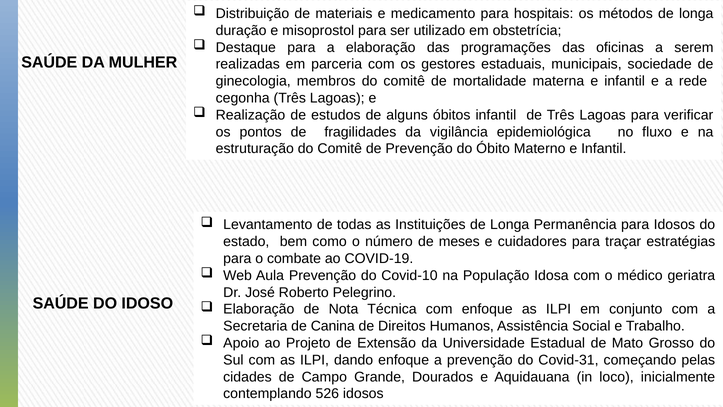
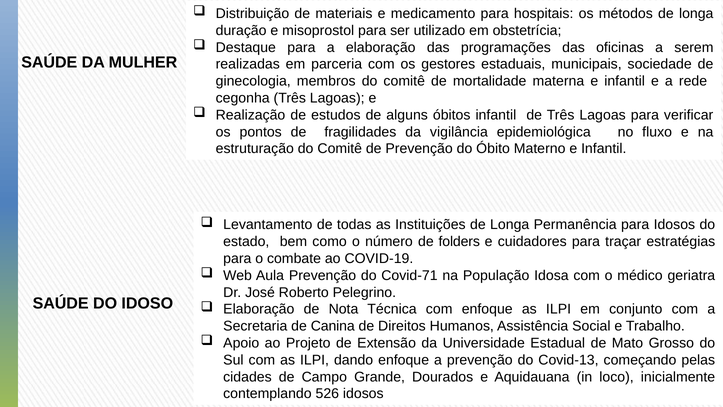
meses: meses -> folders
Covid-10: Covid-10 -> Covid-71
Covid-31: Covid-31 -> Covid-13
